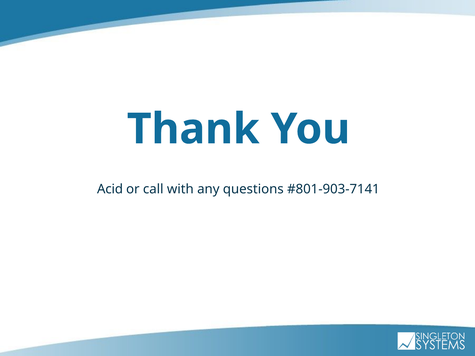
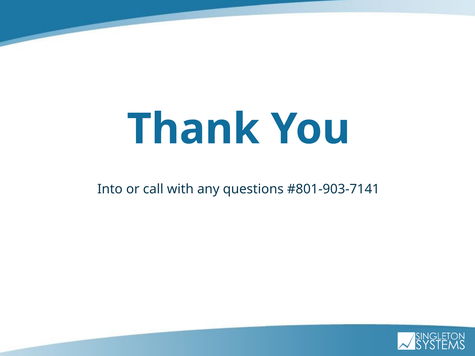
Acid: Acid -> Into
